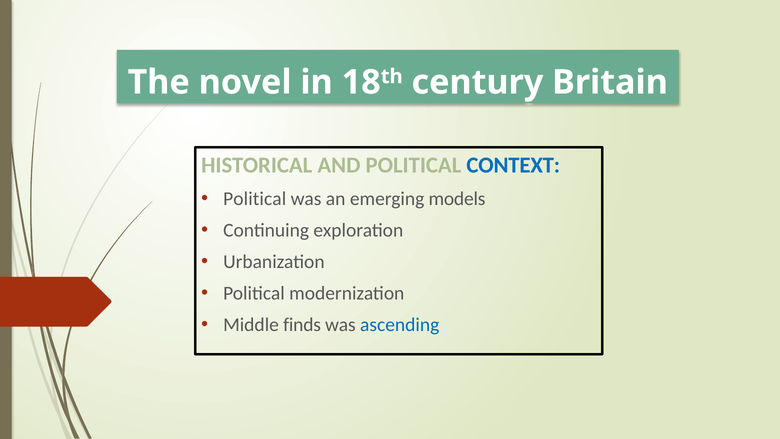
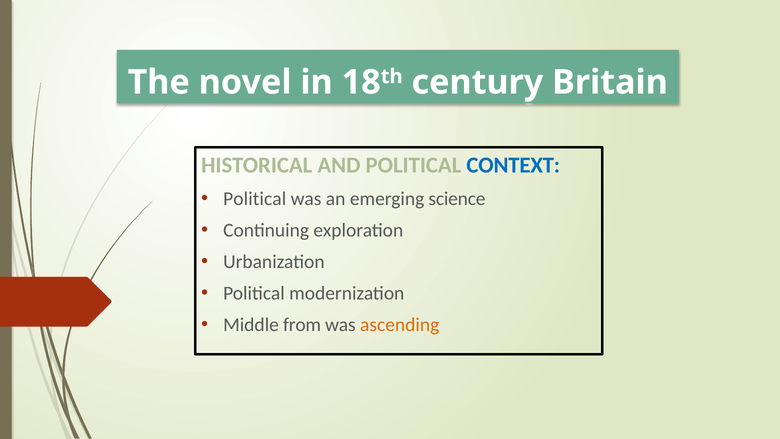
models: models -> science
finds: finds -> from
ascending colour: blue -> orange
